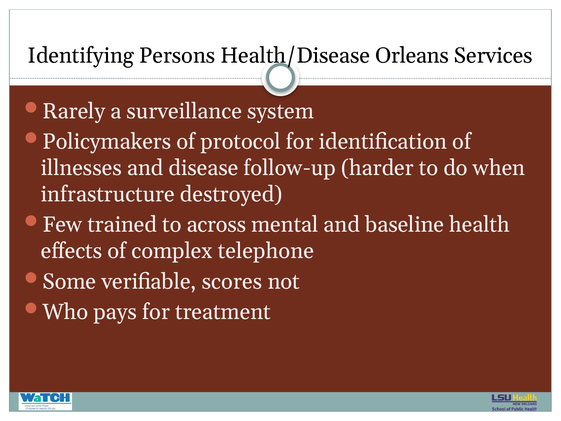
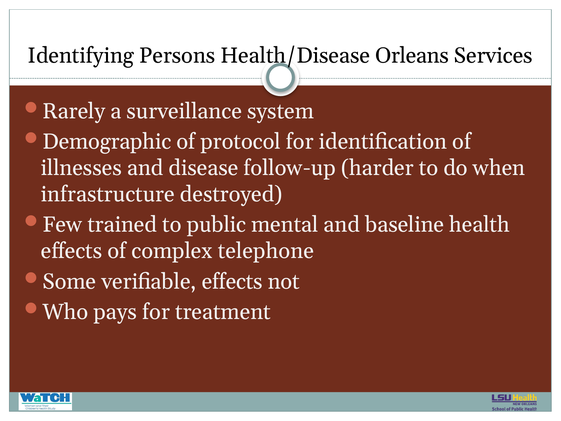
Policymakers: Policymakers -> Demographic
across: across -> public
verifiable scores: scores -> effects
